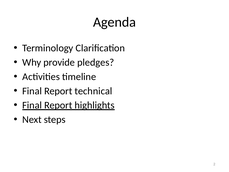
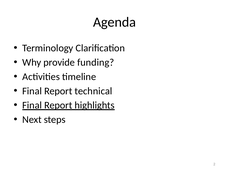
pledges: pledges -> funding
